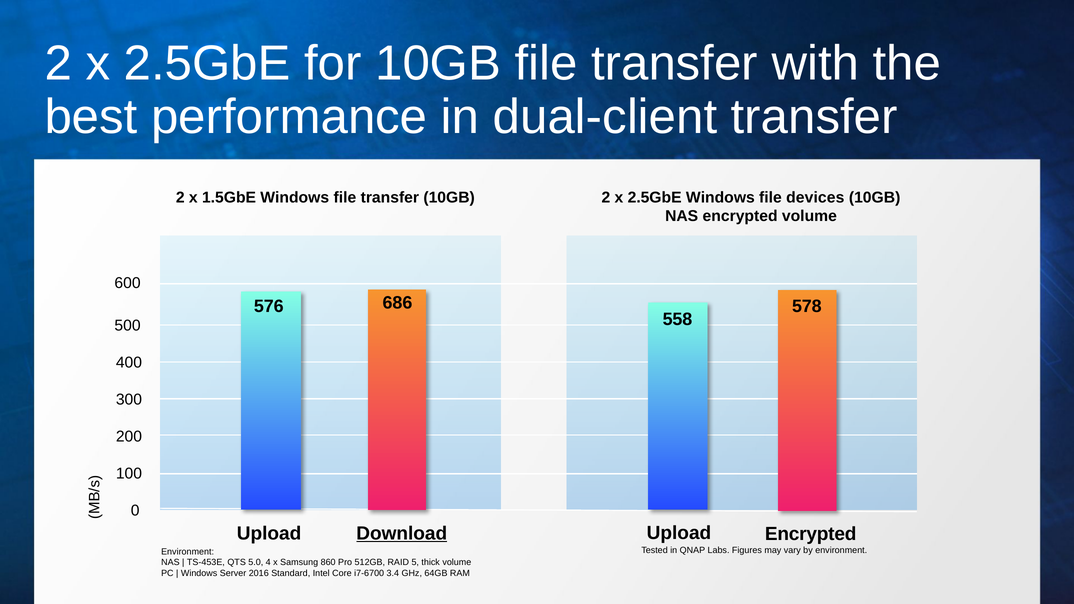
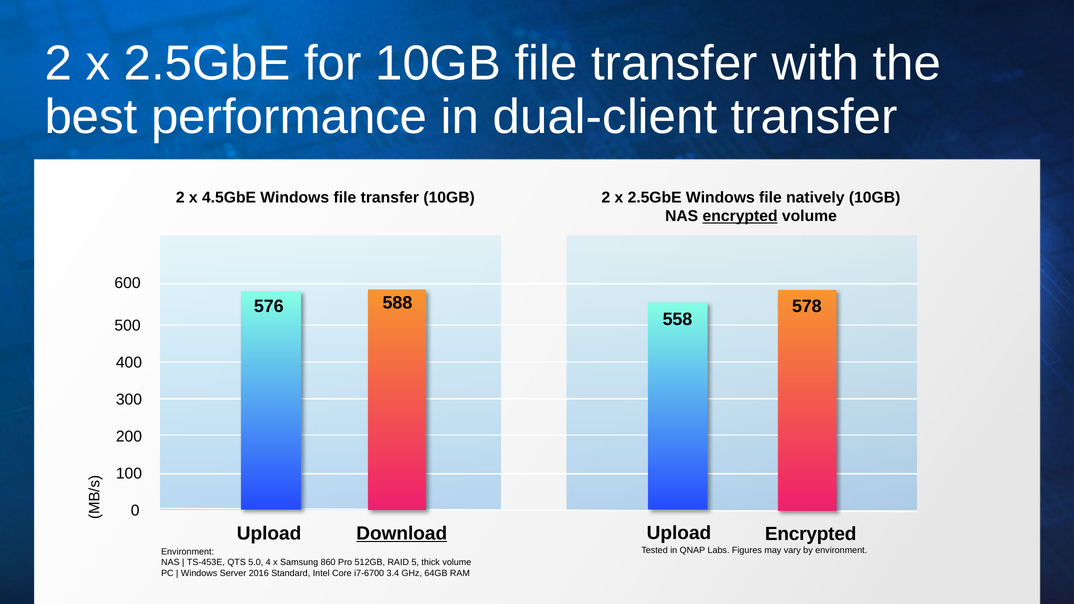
1.5GbE: 1.5GbE -> 4.5GbE
devices: devices -> natively
encrypted at (740, 216) underline: none -> present
686: 686 -> 588
